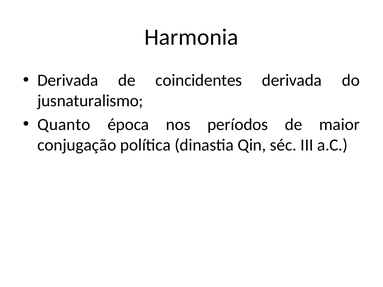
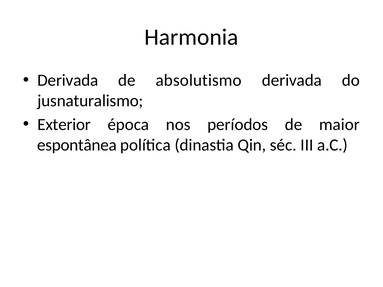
coincidentes: coincidentes -> absolutismo
Quanto: Quanto -> Exterior
conjugação: conjugação -> espontânea
